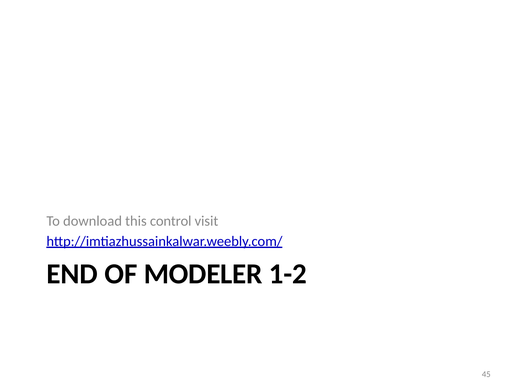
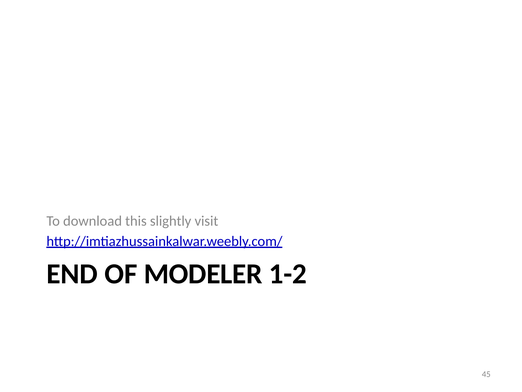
control: control -> slightly
